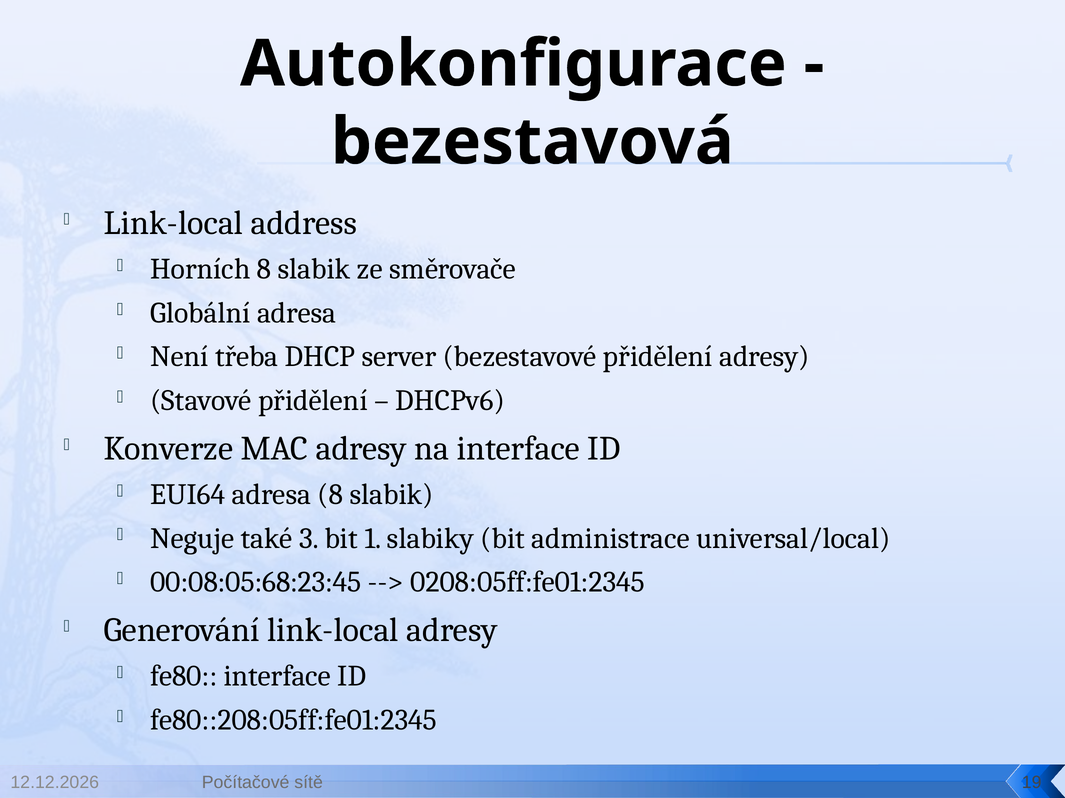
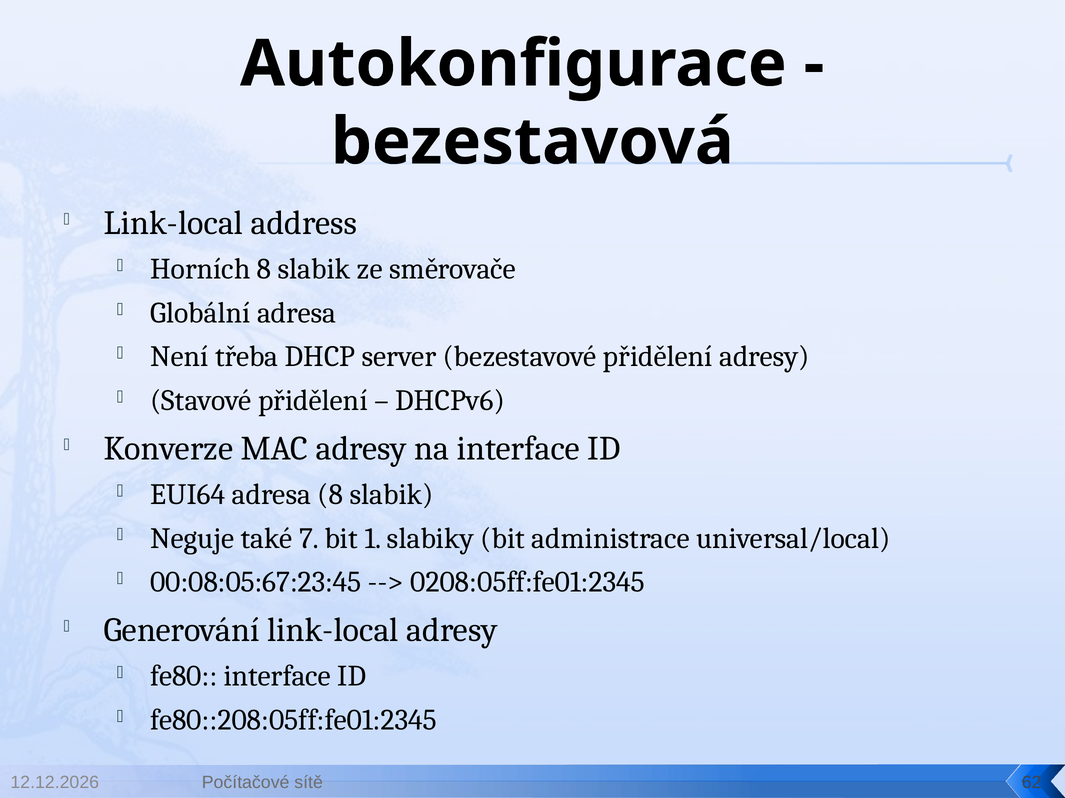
3: 3 -> 7
00:08:05:68:23:45: 00:08:05:68:23:45 -> 00:08:05:67:23:45
19: 19 -> 62
